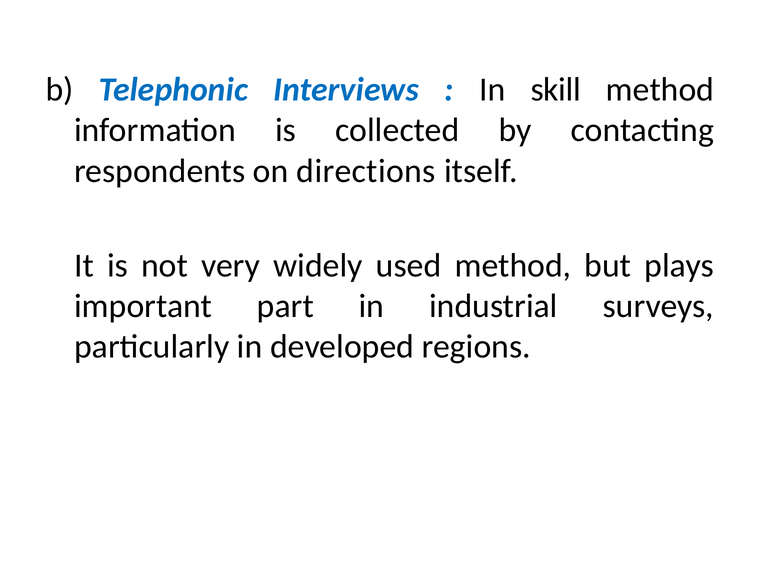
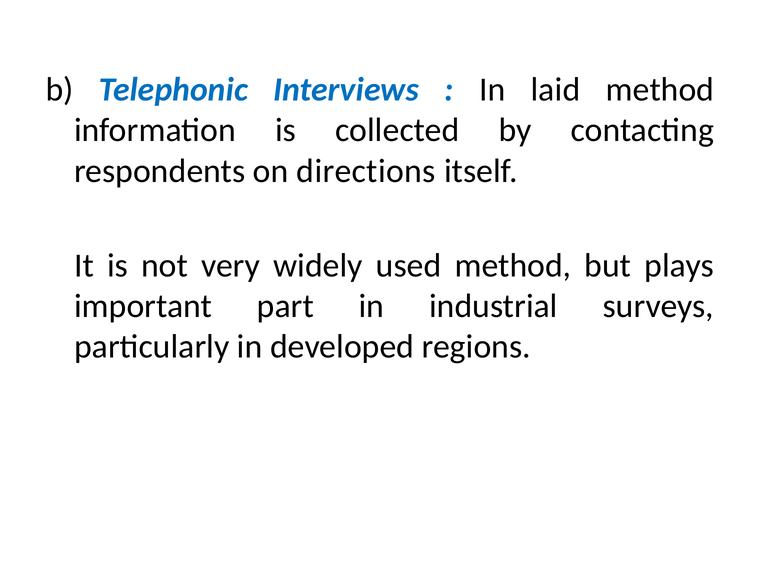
skill: skill -> laid
